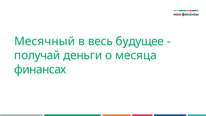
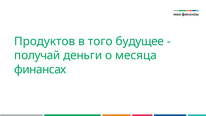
Месячный: Месячный -> Продуктов
весь: весь -> того
